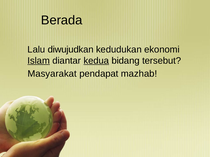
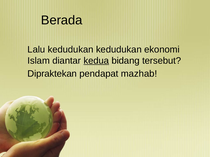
Lalu diwujudkan: diwujudkan -> kedudukan
Islam underline: present -> none
Masyarakat: Masyarakat -> Dipraktekan
